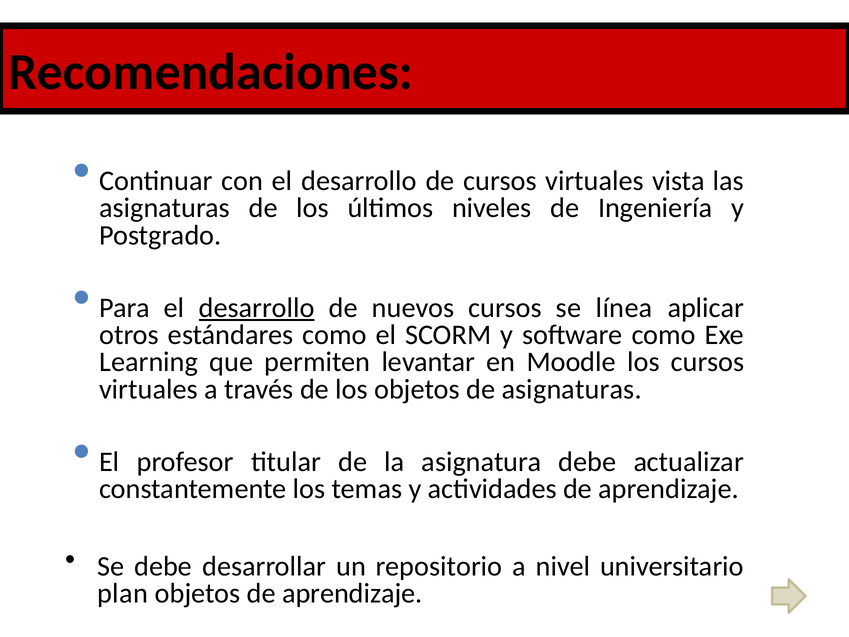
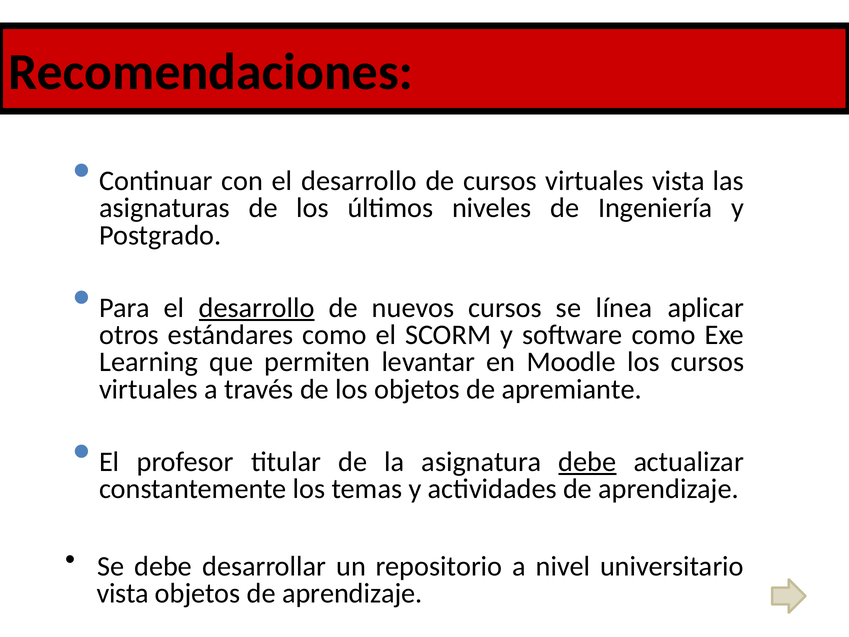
de asignaturas: asignaturas -> apremiante
debe at (587, 462) underline: none -> present
plan at (123, 593): plan -> vista
